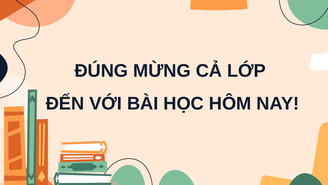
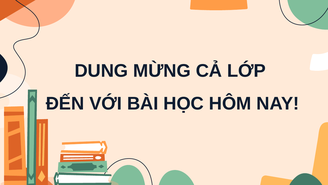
ĐÚNG: ĐÚNG -> DUNG
